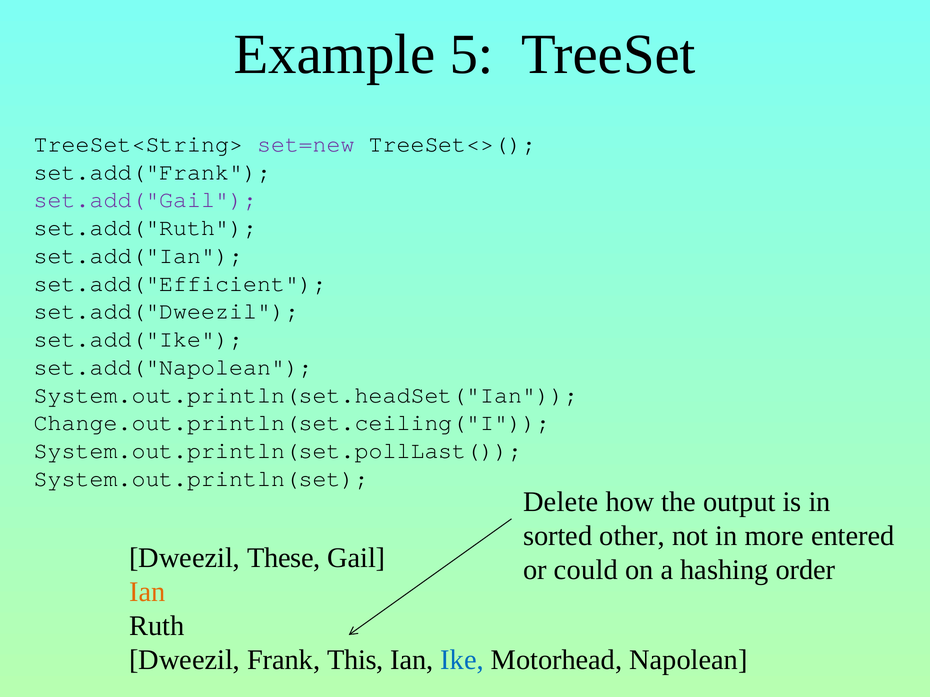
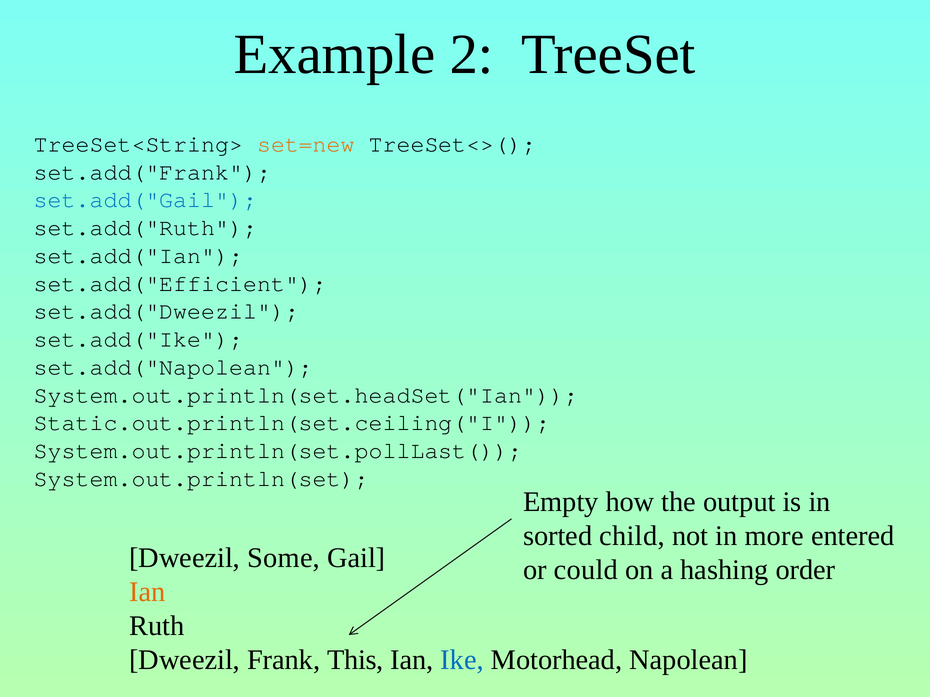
5: 5 -> 2
set=new colour: purple -> orange
set.add("Gail colour: purple -> blue
Change.out.println(set.ceiling("I: Change.out.println(set.ceiling("I -> Static.out.println(set.ceiling("I
Delete: Delete -> Empty
other: other -> child
These: These -> Some
